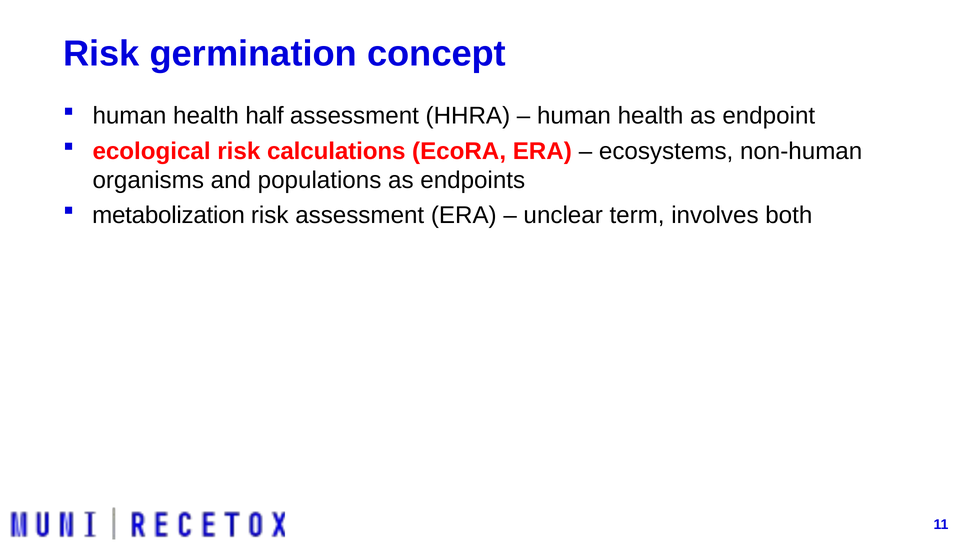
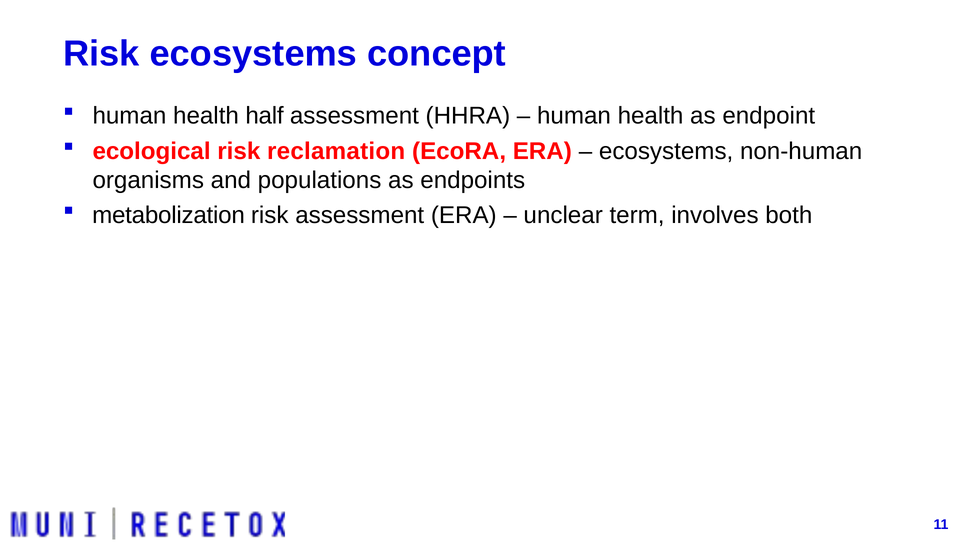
Risk germination: germination -> ecosystems
calculations: calculations -> reclamation
